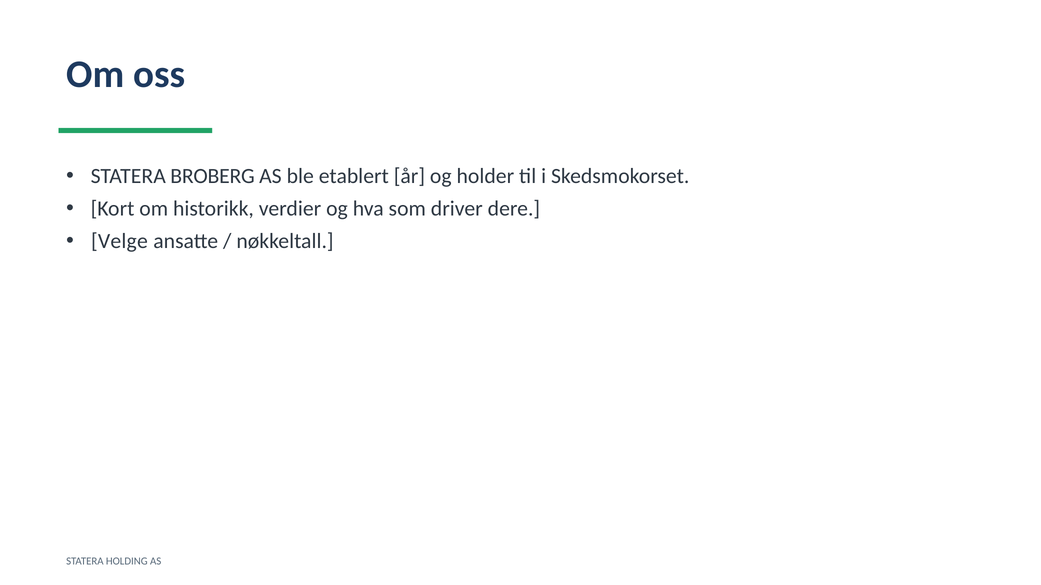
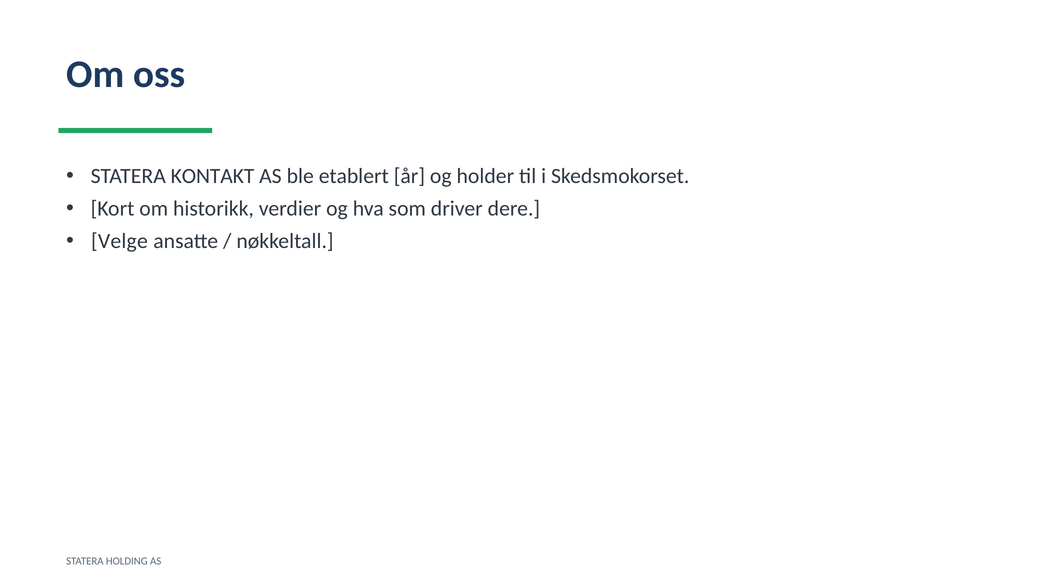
BROBERG: BROBERG -> KONTAKT
